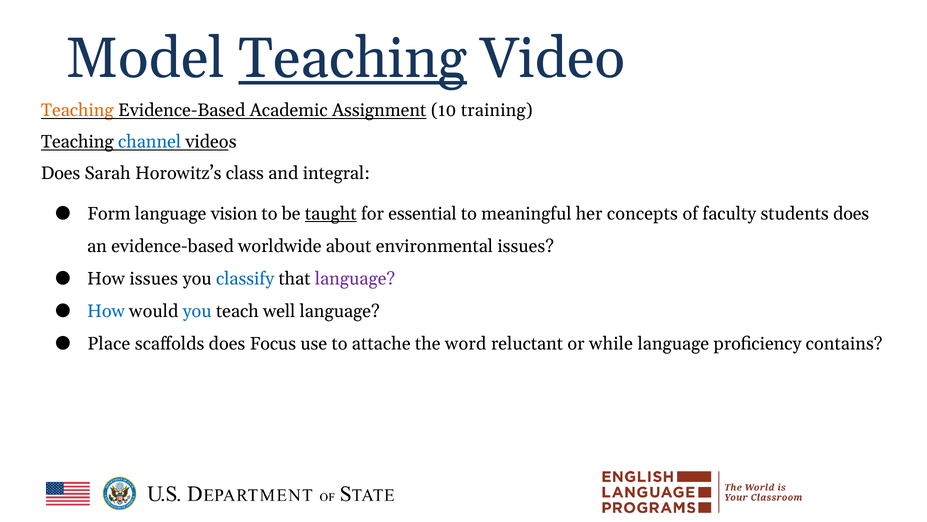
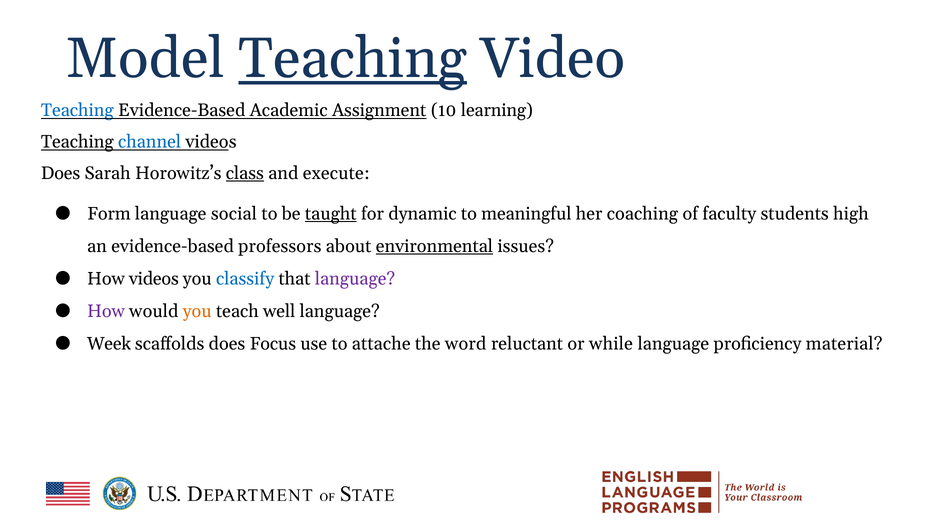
Teaching at (77, 110) colour: orange -> blue
training: training -> learning
class underline: none -> present
integral: integral -> execute
vision: vision -> social
essential: essential -> dynamic
concepts: concepts -> coaching
students does: does -> high
worldwide: worldwide -> professors
environmental underline: none -> present
How issues: issues -> videos
How at (106, 311) colour: blue -> purple
you at (197, 311) colour: blue -> orange
Place: Place -> Week
contains: contains -> material
